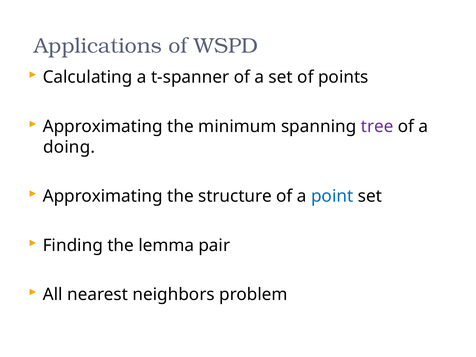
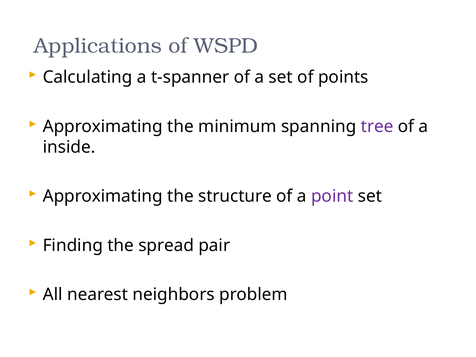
doing: doing -> inside
point colour: blue -> purple
lemma: lemma -> spread
